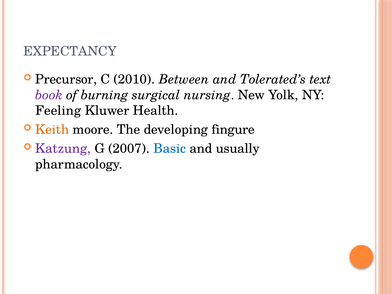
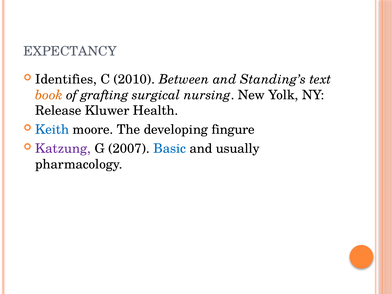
Precursor: Precursor -> Identifies
Tolerated’s: Tolerated’s -> Standing’s
book colour: purple -> orange
burning: burning -> grafting
Feeling: Feeling -> Release
Keith colour: orange -> blue
